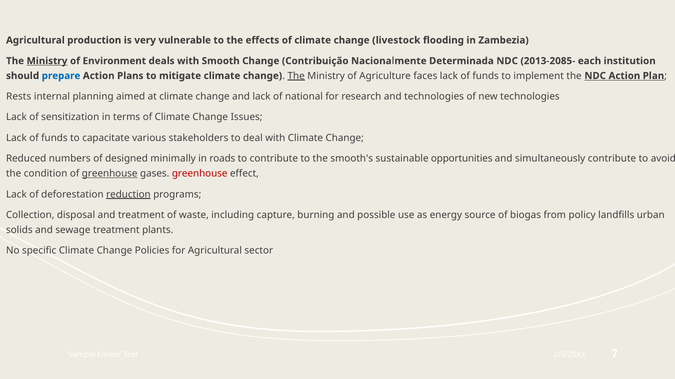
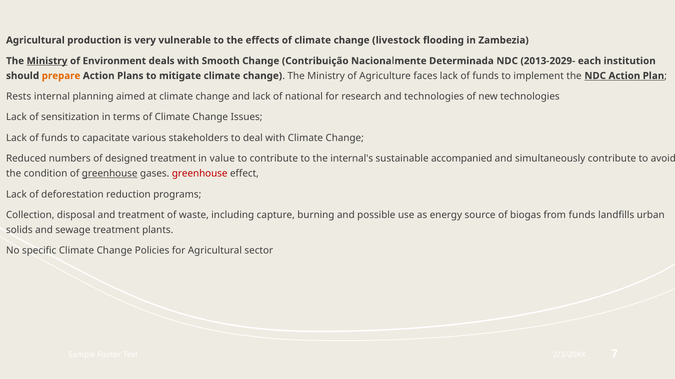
2013-2085-: 2013-2085- -> 2013-2029-
prepare colour: blue -> orange
The at (296, 76) underline: present -> none
designed minimally: minimally -> treatment
roads: roads -> value
smooth's: smooth's -> internal's
opportunities: opportunities -> accompanied
reduction underline: present -> none
from policy: policy -> funds
